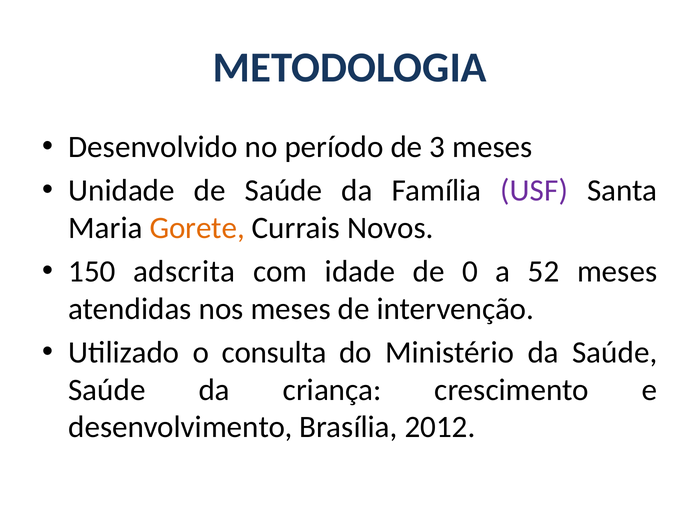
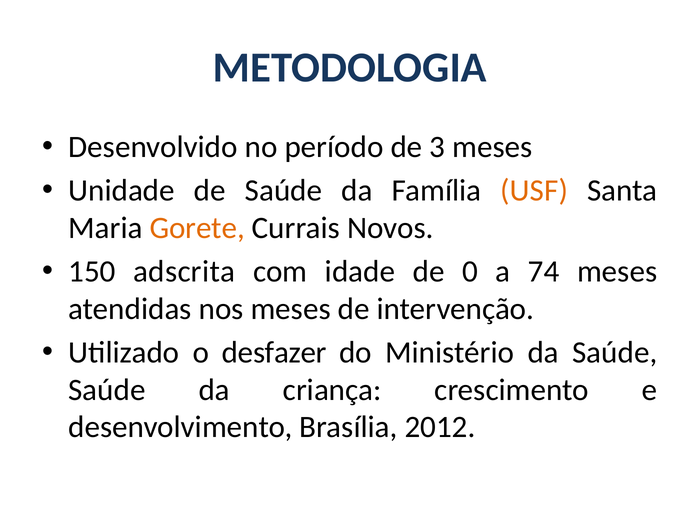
USF colour: purple -> orange
52: 52 -> 74
consulta: consulta -> desfazer
